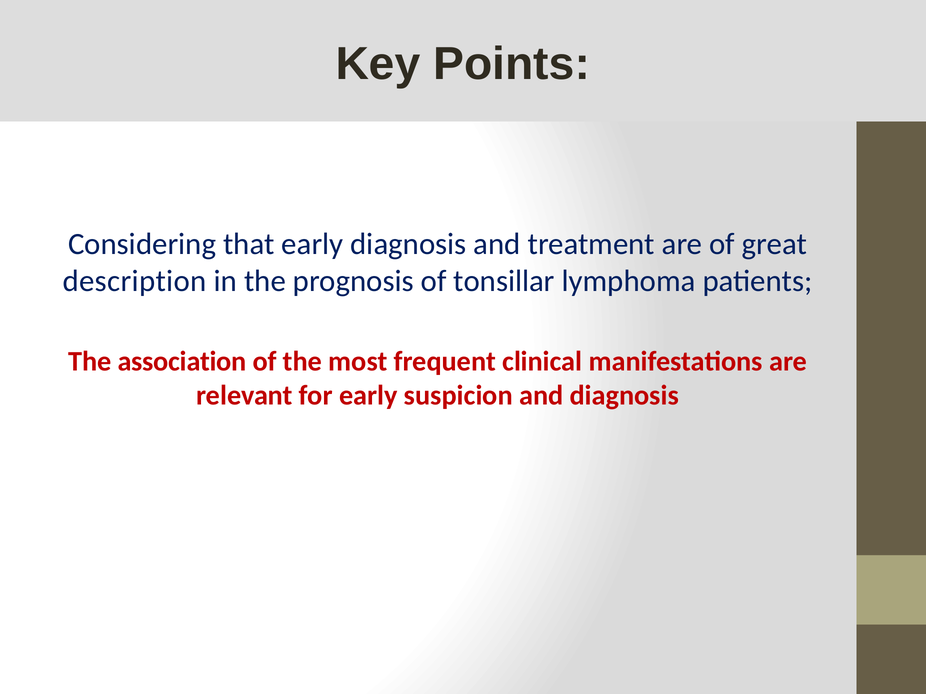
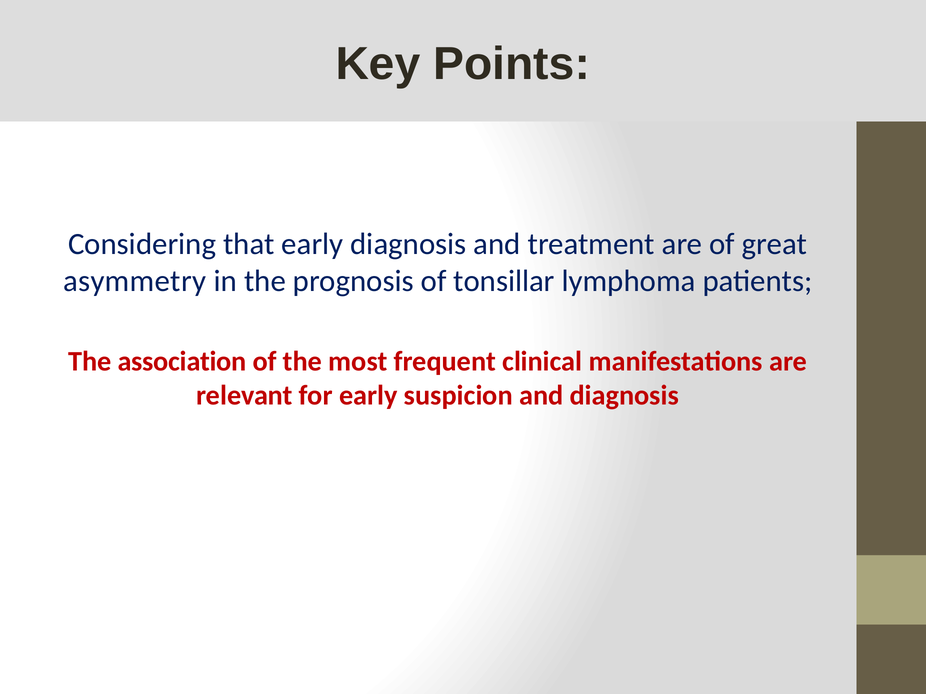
description: description -> asymmetry
